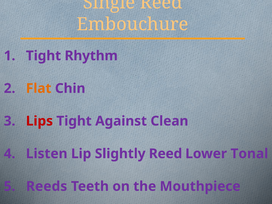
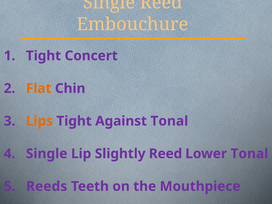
Rhythm: Rhythm -> Concert
Lips colour: red -> orange
Against Clean: Clean -> Tonal
Listen at (47, 154): Listen -> Single
